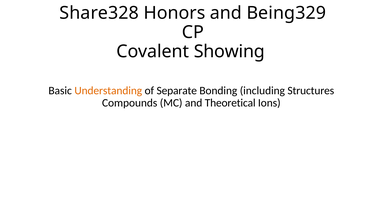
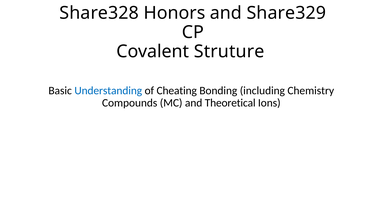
Being329: Being329 -> Share329
Showing: Showing -> Struture
Understanding colour: orange -> blue
Separate: Separate -> Cheating
Structures: Structures -> Chemistry
